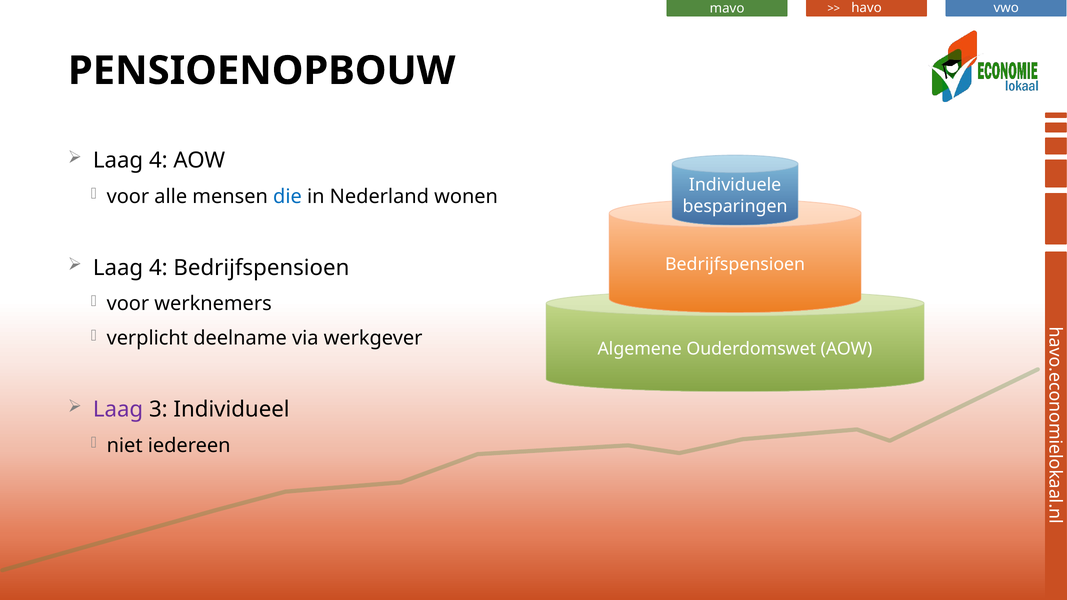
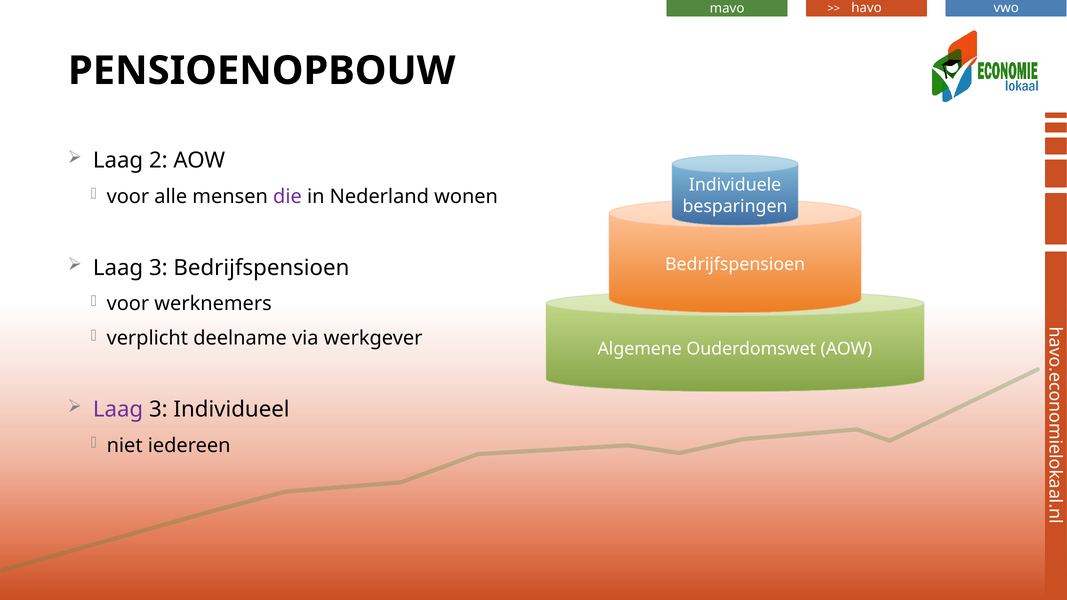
4 at (158, 161): 4 -> 2
die colour: blue -> purple
4 at (158, 268): 4 -> 3
